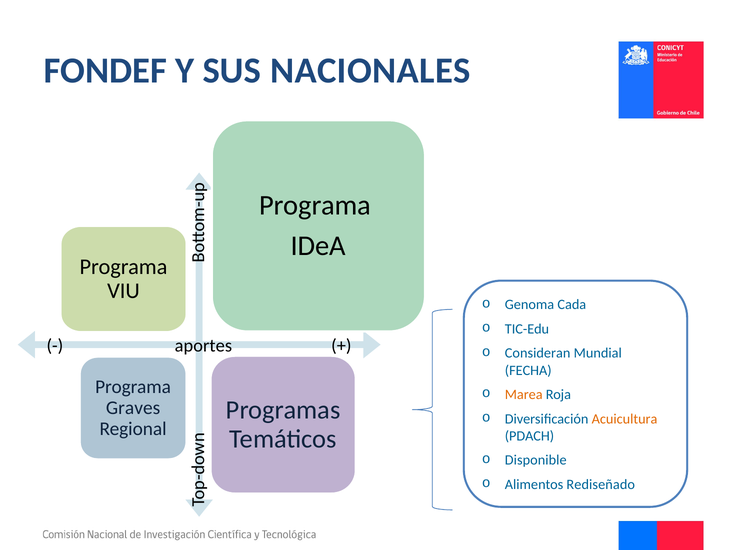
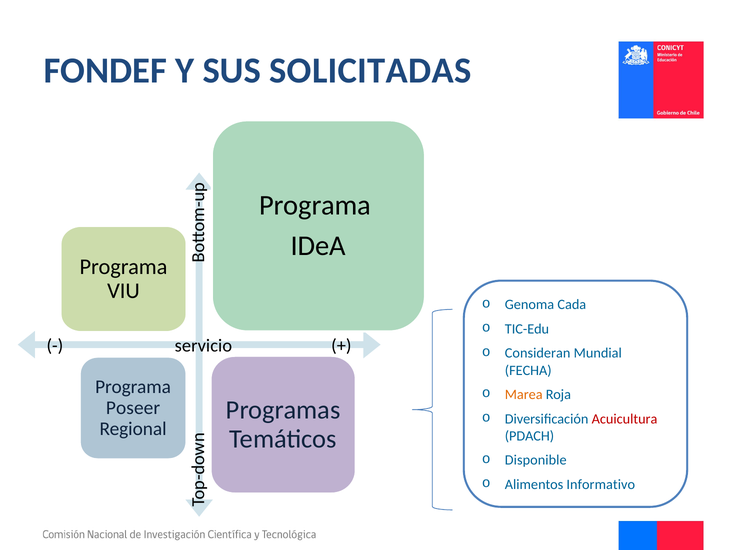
NACIONALES: NACIONALES -> SOLICITADAS
aportes: aportes -> servicio
Graves: Graves -> Poseer
Acuicultura colour: orange -> red
Rediseñado: Rediseñado -> Informativo
